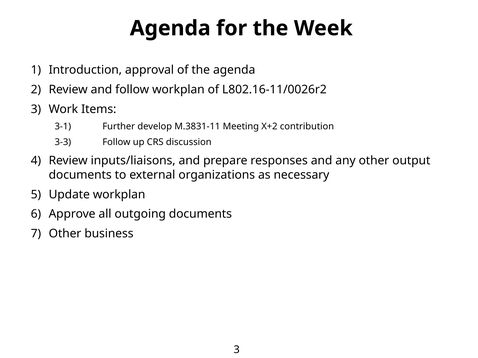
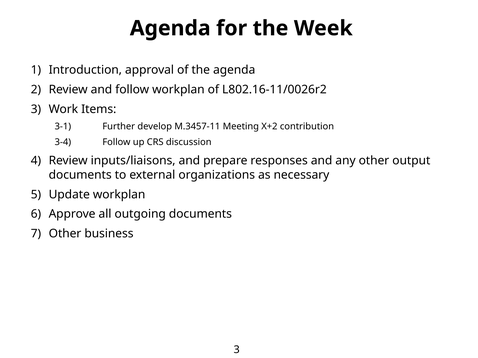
M.3831-11: M.3831-11 -> M.3457-11
3-3: 3-3 -> 3-4
